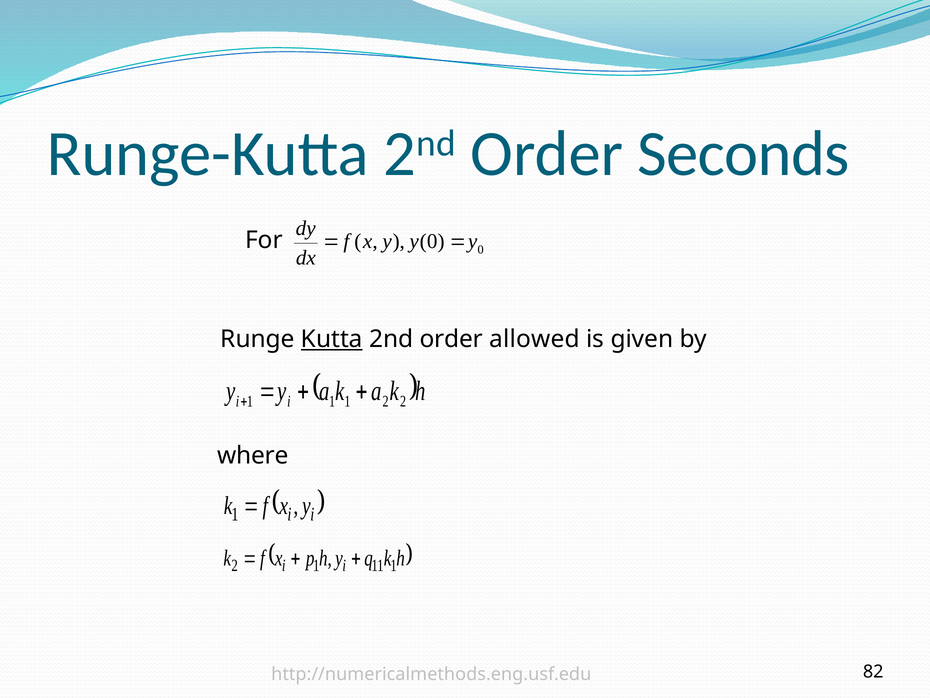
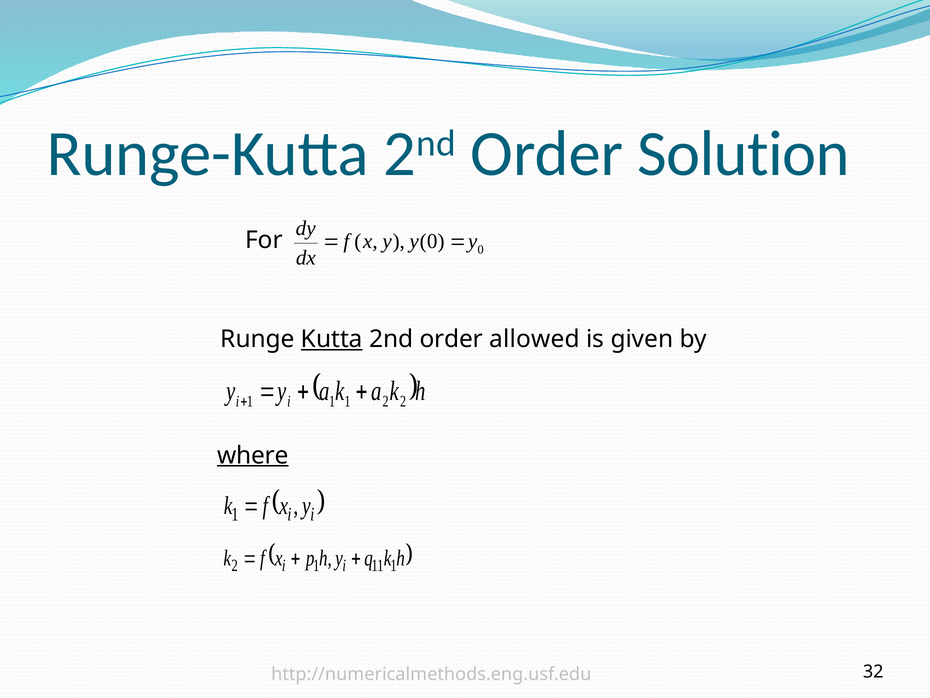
Seconds: Seconds -> Solution
where underline: none -> present
82: 82 -> 32
